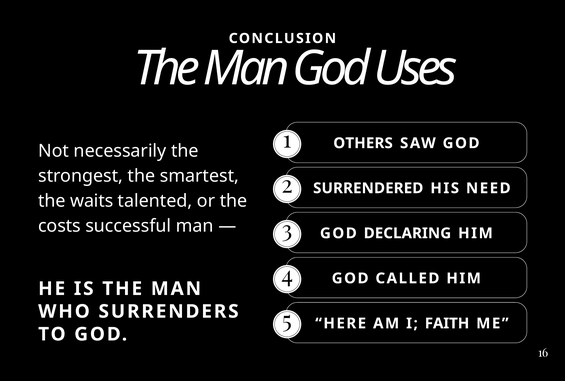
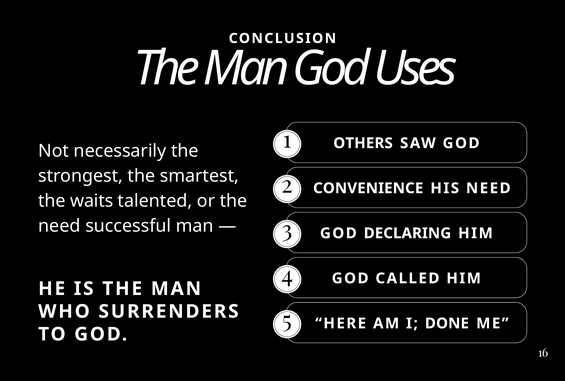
SURRENDERED: SURRENDERED -> CONVENIENCE
costs at (59, 226): costs -> need
FAITH: FAITH -> DONE
